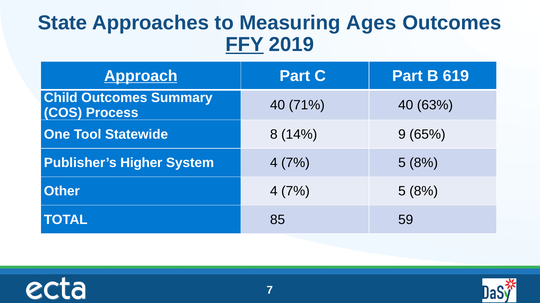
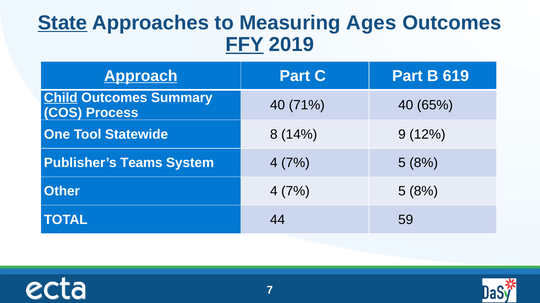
State underline: none -> present
Child underline: none -> present
63%: 63% -> 65%
65%: 65% -> 12%
Higher: Higher -> Teams
85: 85 -> 44
